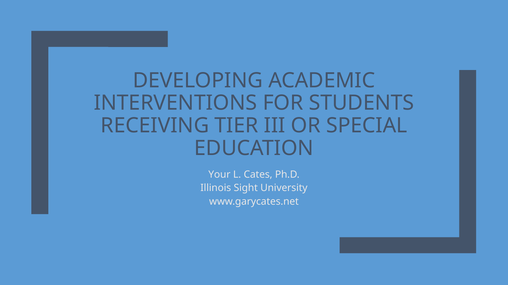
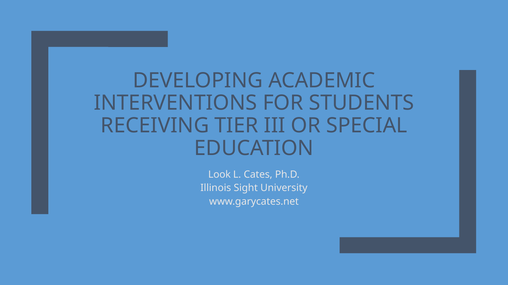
Your: Your -> Look
